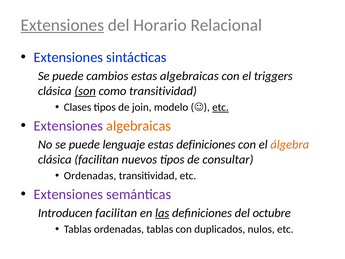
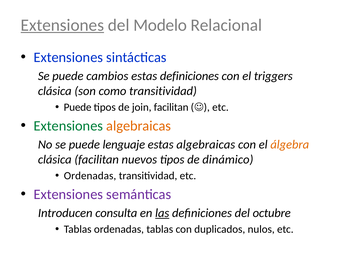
Horario: Horario -> Modelo
estas algebraicas: algebraicas -> definiciones
son underline: present -> none
Clases at (78, 107): Clases -> Puede
join modelo: modelo -> facilitan
etc at (220, 107) underline: present -> none
Extensiones at (68, 126) colour: purple -> green
estas definiciones: definiciones -> algebraicas
consultar: consultar -> dinámico
Introducen facilitan: facilitan -> consulta
